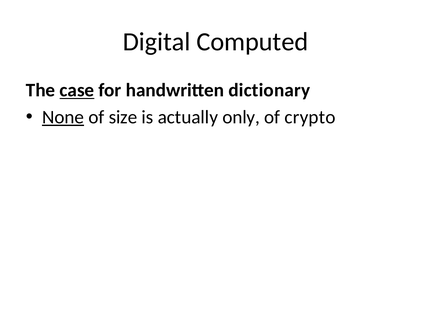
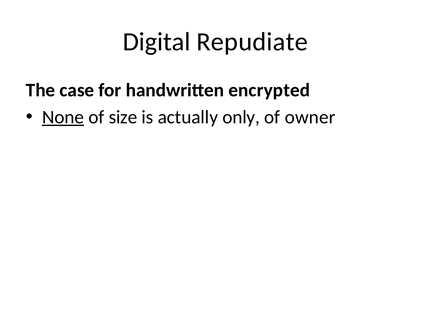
Computed: Computed -> Repudiate
case underline: present -> none
dictionary: dictionary -> encrypted
crypto: crypto -> owner
